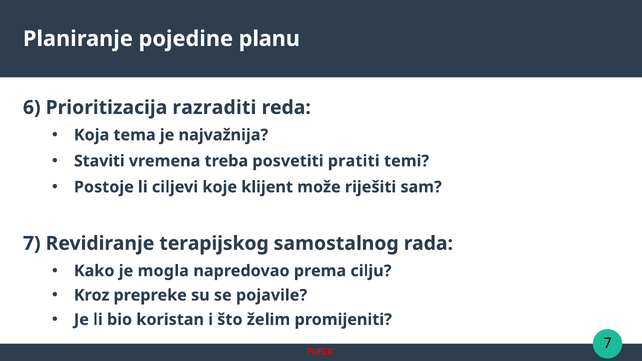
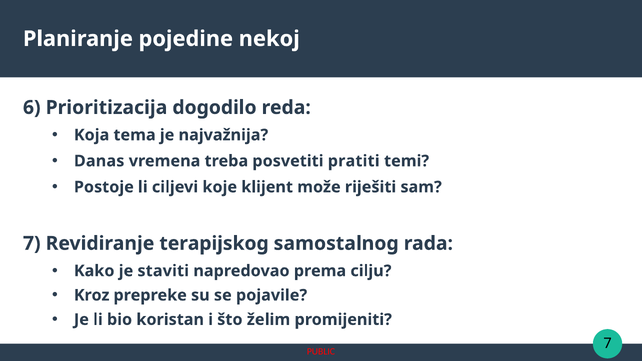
planu: planu -> nekoj
razraditi: razraditi -> dogodilo
Staviti: Staviti -> Danas
mogla: mogla -> staviti
